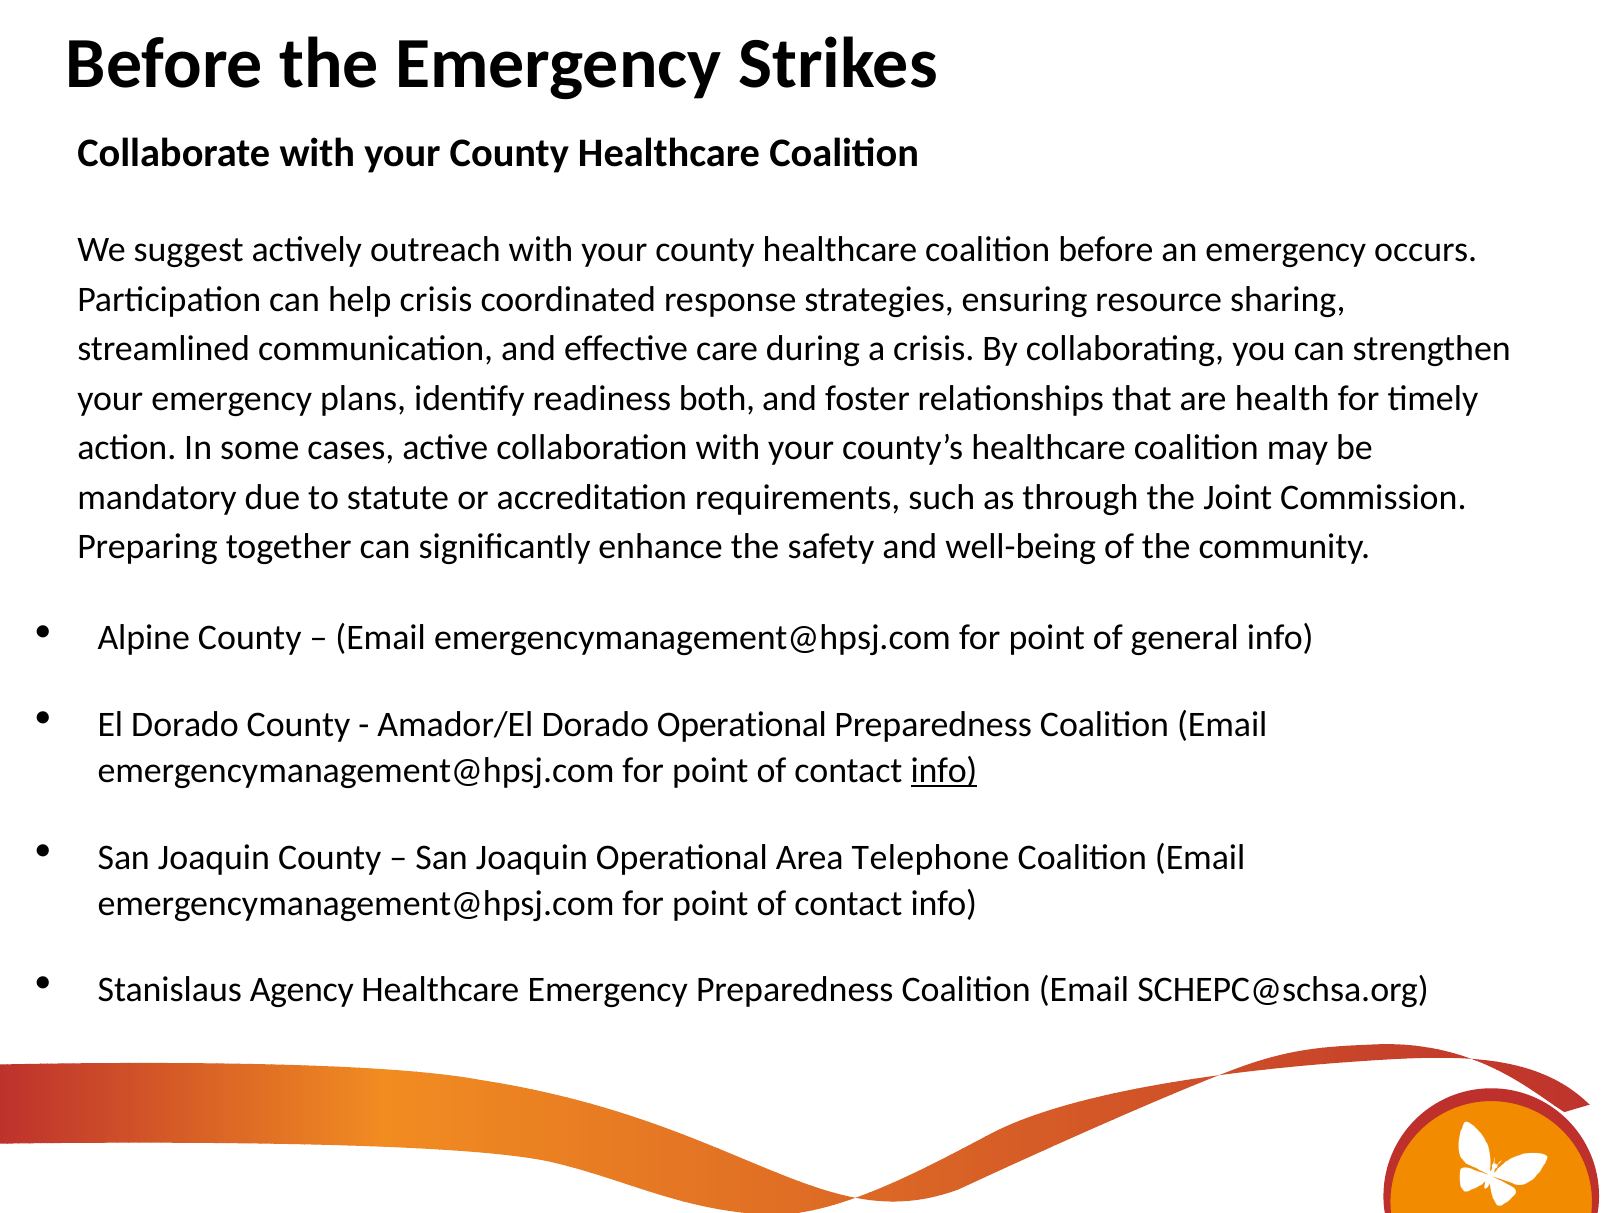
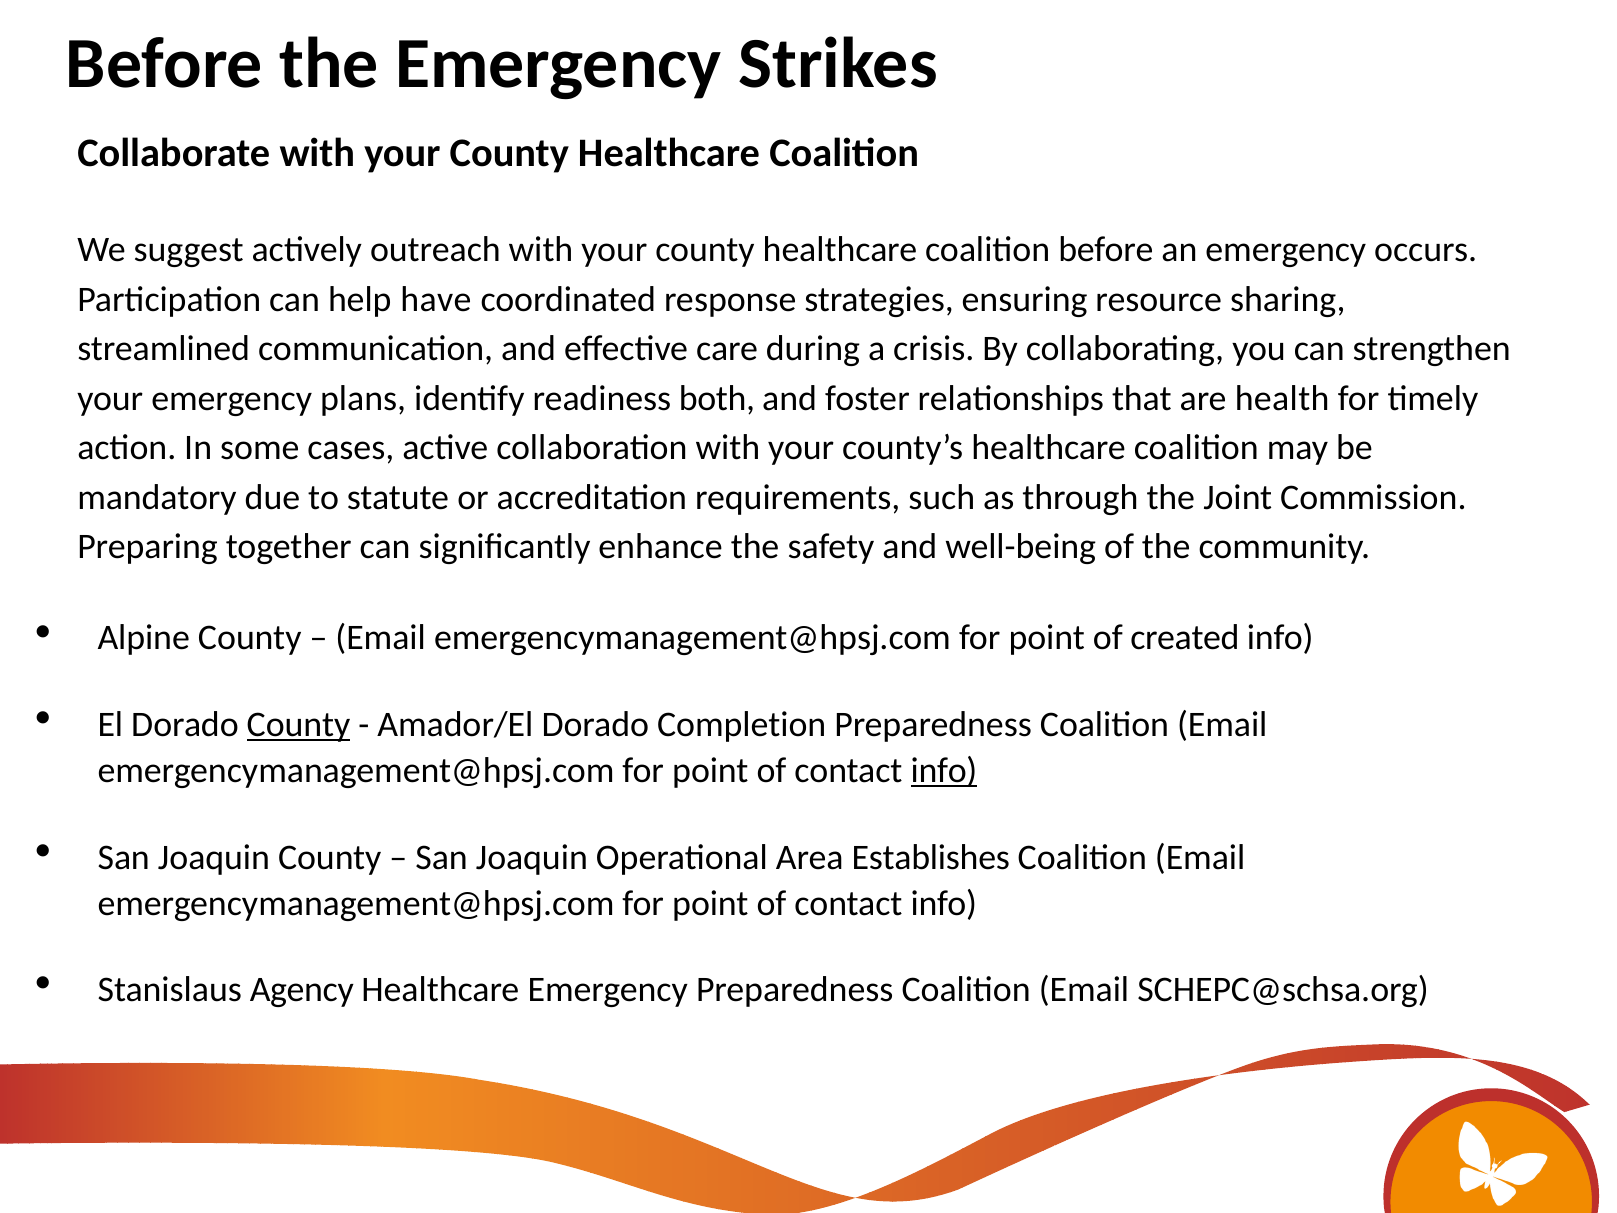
help crisis: crisis -> have
general: general -> created
County at (299, 725) underline: none -> present
Dorado Operational: Operational -> Completion
Telephone: Telephone -> Establishes
